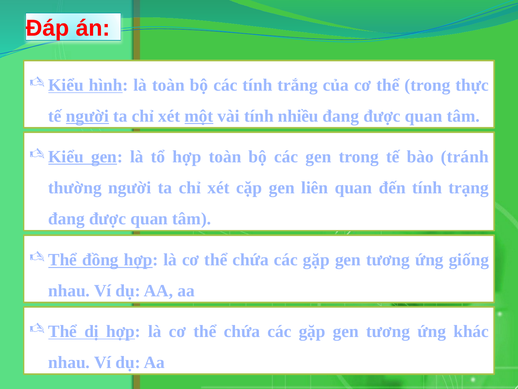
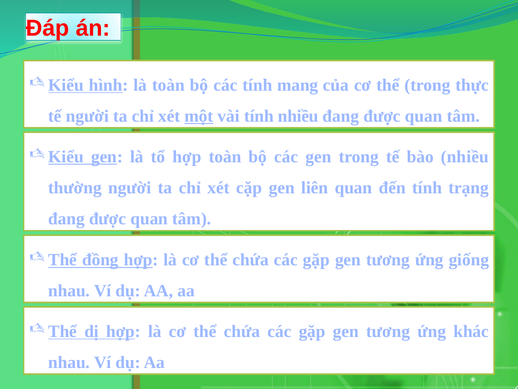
trắng: trắng -> mang
người at (87, 116) underline: present -> none
bào tránh: tránh -> nhiều
